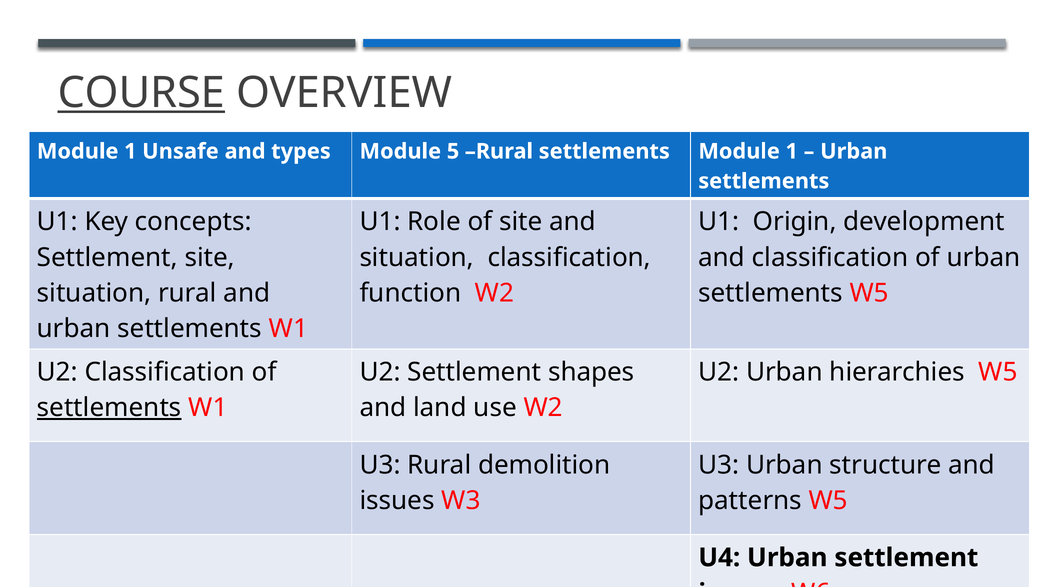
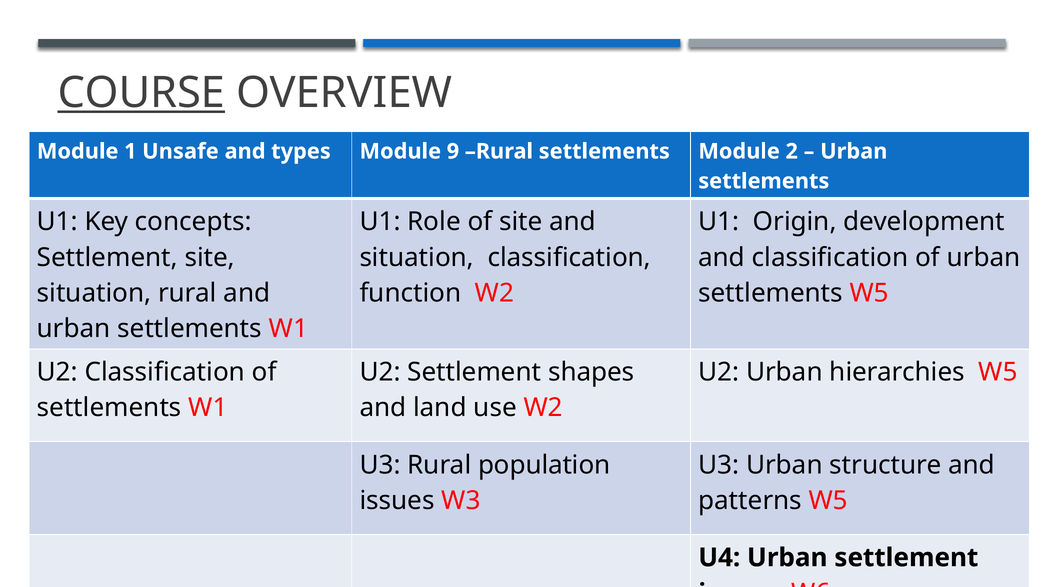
5: 5 -> 9
settlements Module 1: 1 -> 2
settlements at (109, 408) underline: present -> none
demolition: demolition -> population
